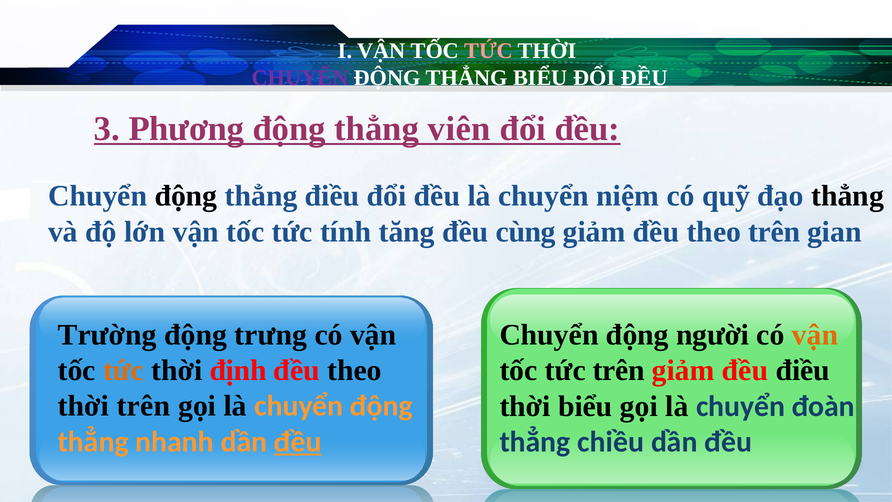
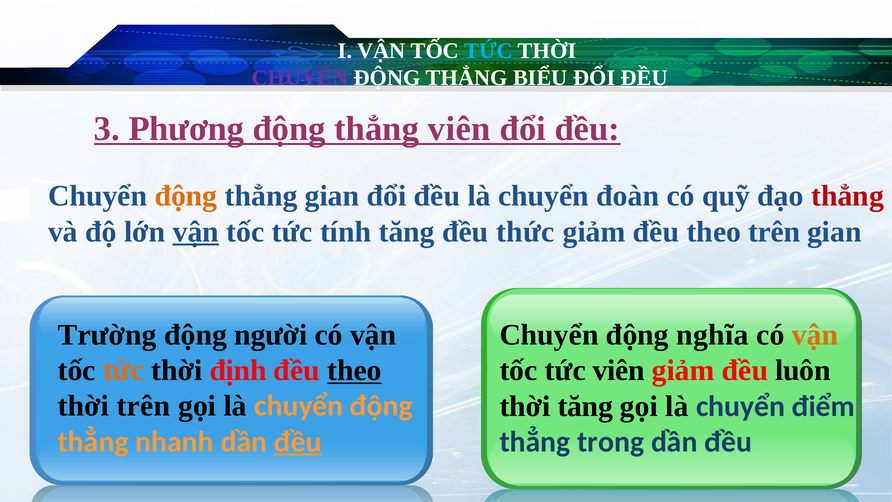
TỨC at (489, 51) colour: pink -> light blue
động at (186, 196) colour: black -> orange
thẳng điều: điều -> gian
niệm: niệm -> đoàn
thẳng at (848, 196) colour: black -> red
vận at (196, 232) underline: none -> present
cùng: cùng -> thức
trưng: trưng -> người
người: người -> nghĩa
theo at (354, 370) underline: none -> present
tức trên: trên -> viên
đều điều: điều -> luôn
thời biểu: biểu -> tăng
đoàn: đoàn -> điểm
chiều: chiều -> trong
